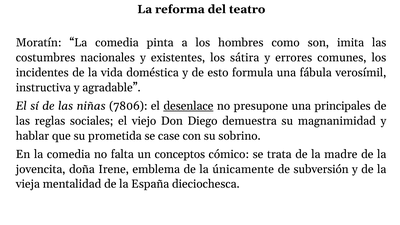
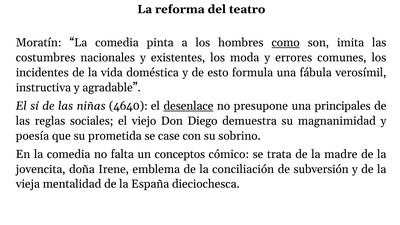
como underline: none -> present
sátira: sátira -> moda
7806: 7806 -> 4640
hablar: hablar -> poesía
únicamente: únicamente -> conciliación
